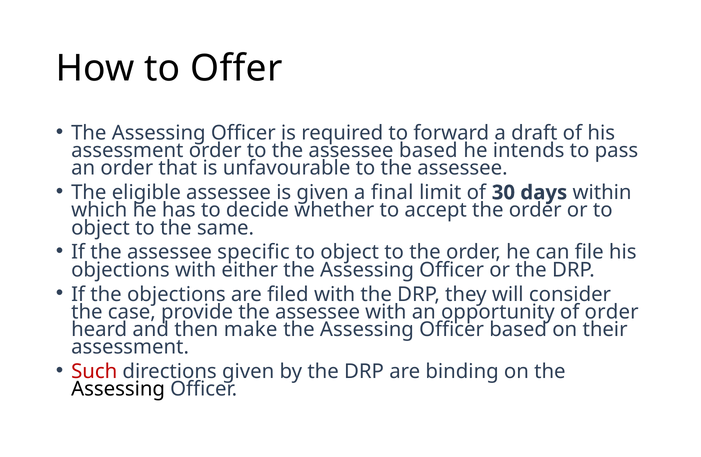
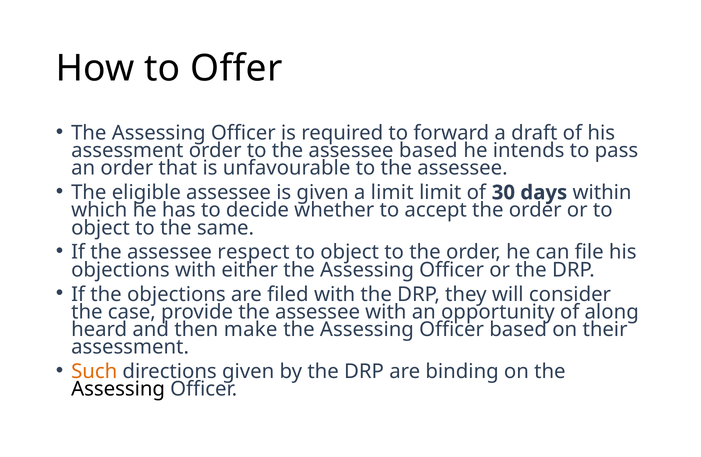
a final: final -> limit
specific: specific -> respect
of order: order -> along
Such colour: red -> orange
